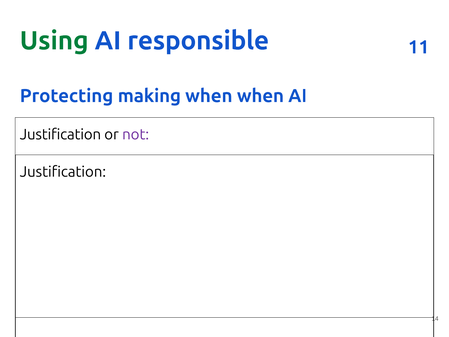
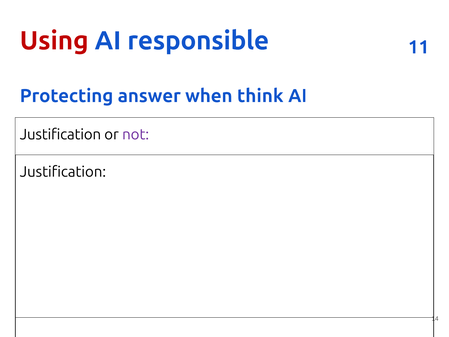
Using colour: green -> red
making: making -> answer
when when: when -> think
